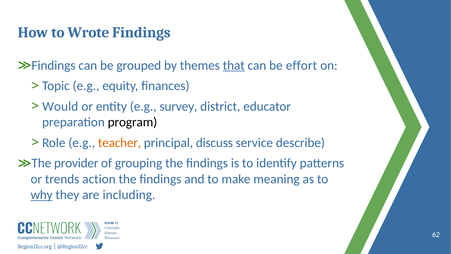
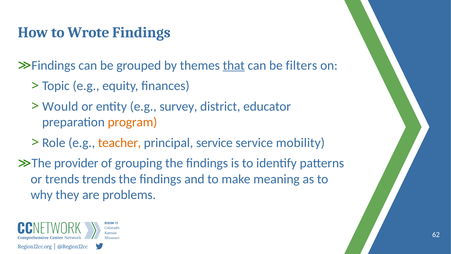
effort: effort -> filters
program colour: black -> orange
principal discuss: discuss -> service
describe: describe -> mobility
trends action: action -> trends
why underline: present -> none
including: including -> problems
